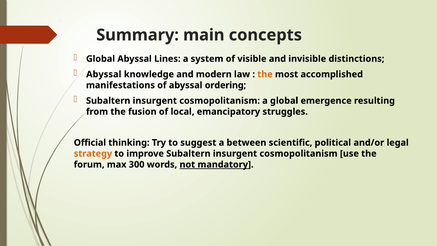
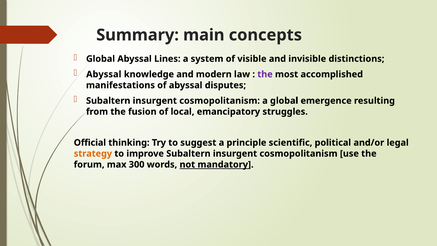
the at (265, 74) colour: orange -> purple
ordering: ordering -> disputes
between: between -> principle
